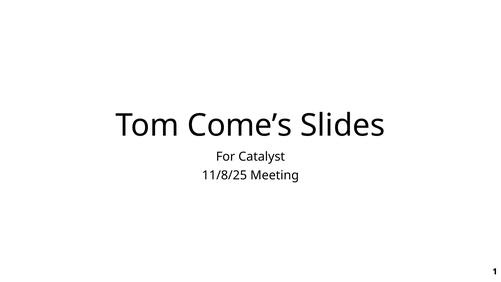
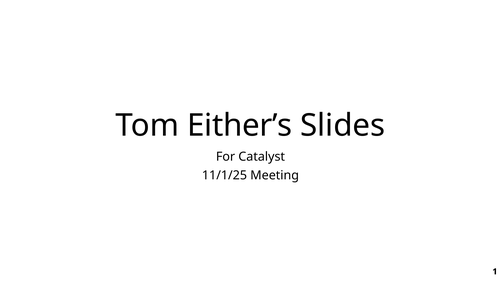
Come’s: Come’s -> Either’s
11/8/25: 11/8/25 -> 11/1/25
